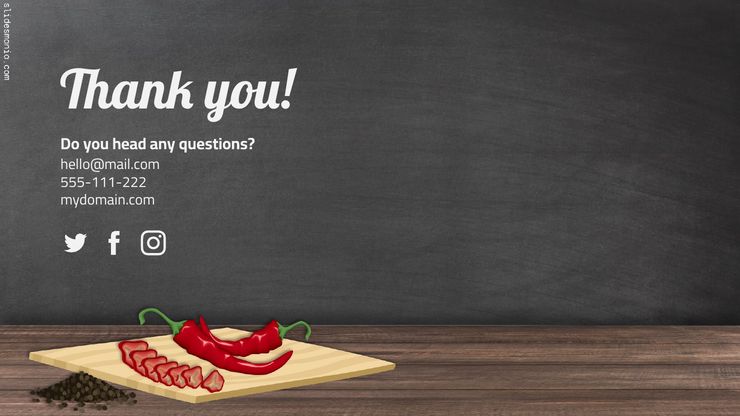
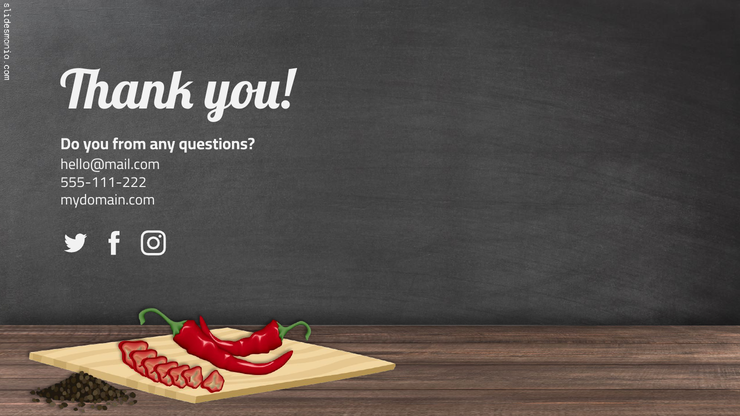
head: head -> from
